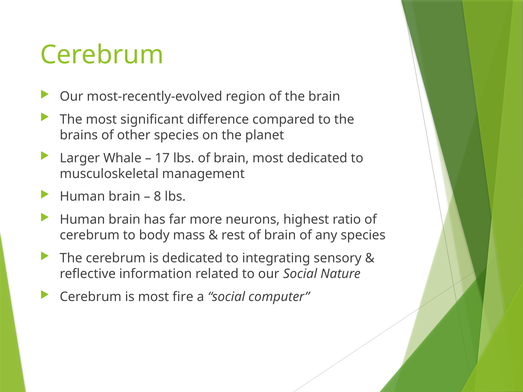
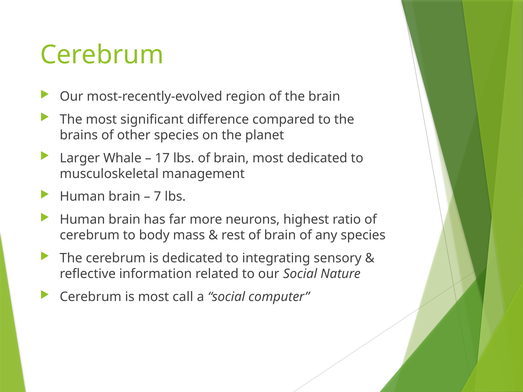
8: 8 -> 7
fire: fire -> call
